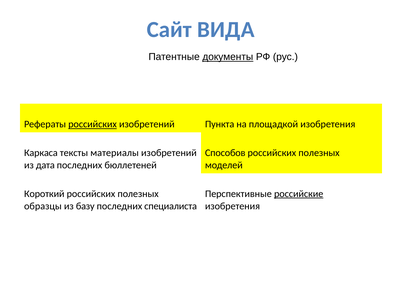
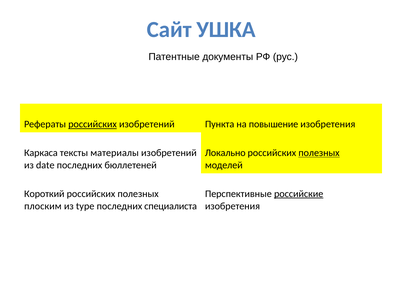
ВИДА: ВИДА -> УШКА
документы underline: present -> none
площадкой: площадкой -> повышение
Способов: Способов -> Локально
полезных at (319, 153) underline: none -> present
дата: дата -> date
образцы: образцы -> плоским
базу: базу -> type
